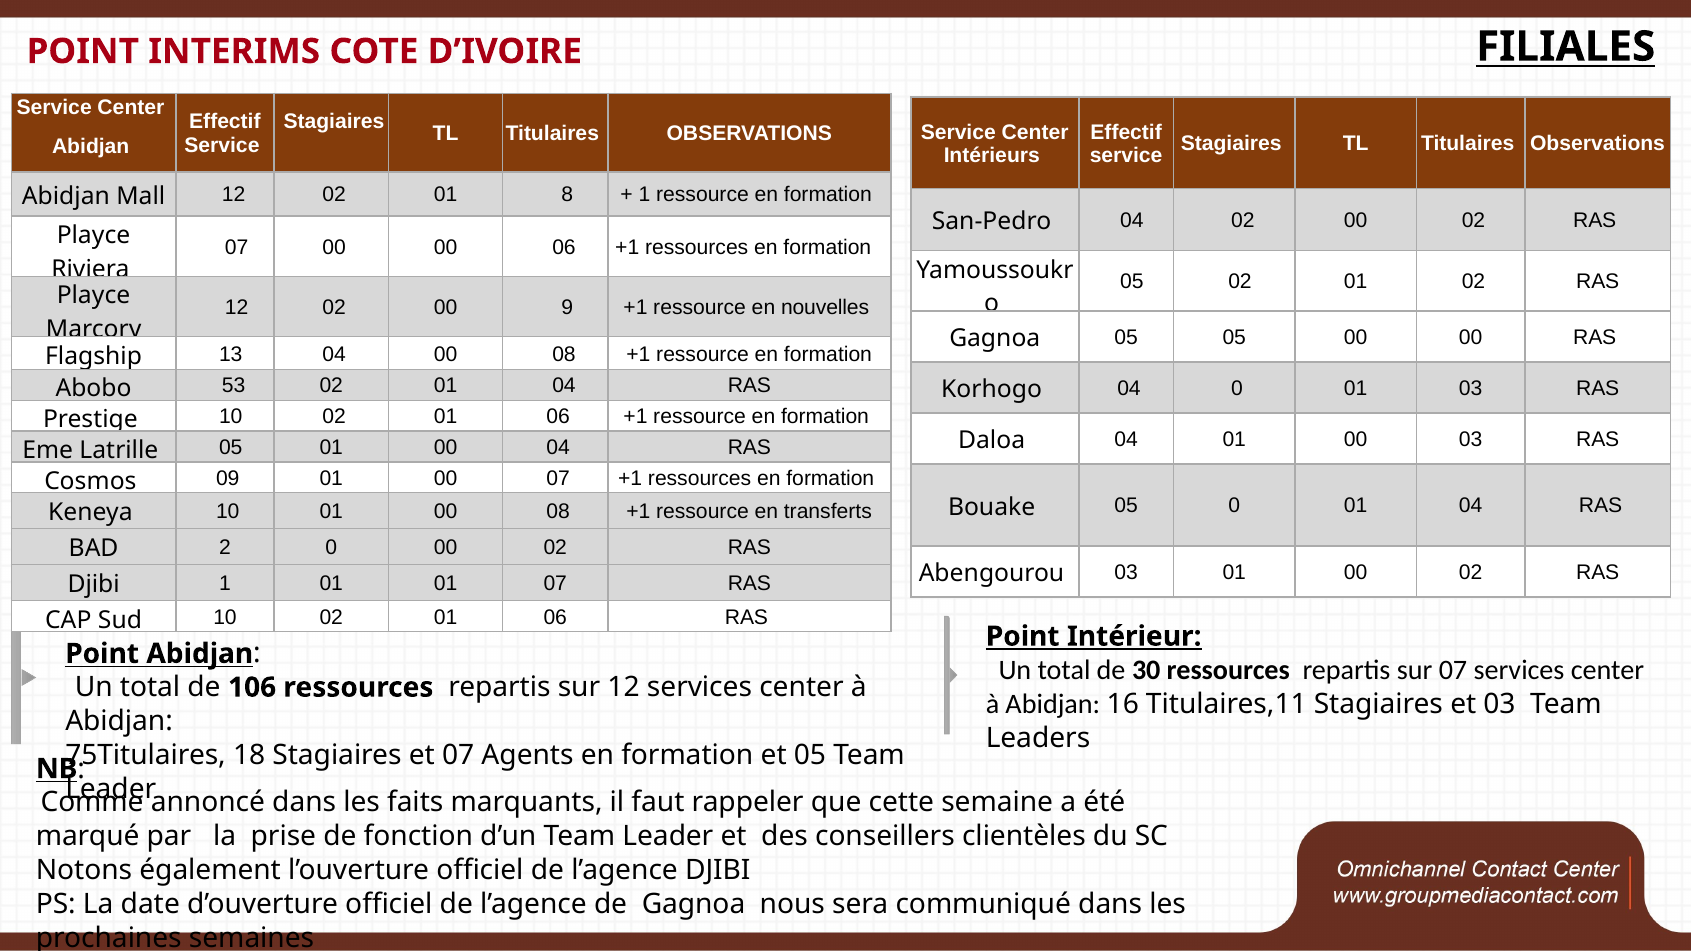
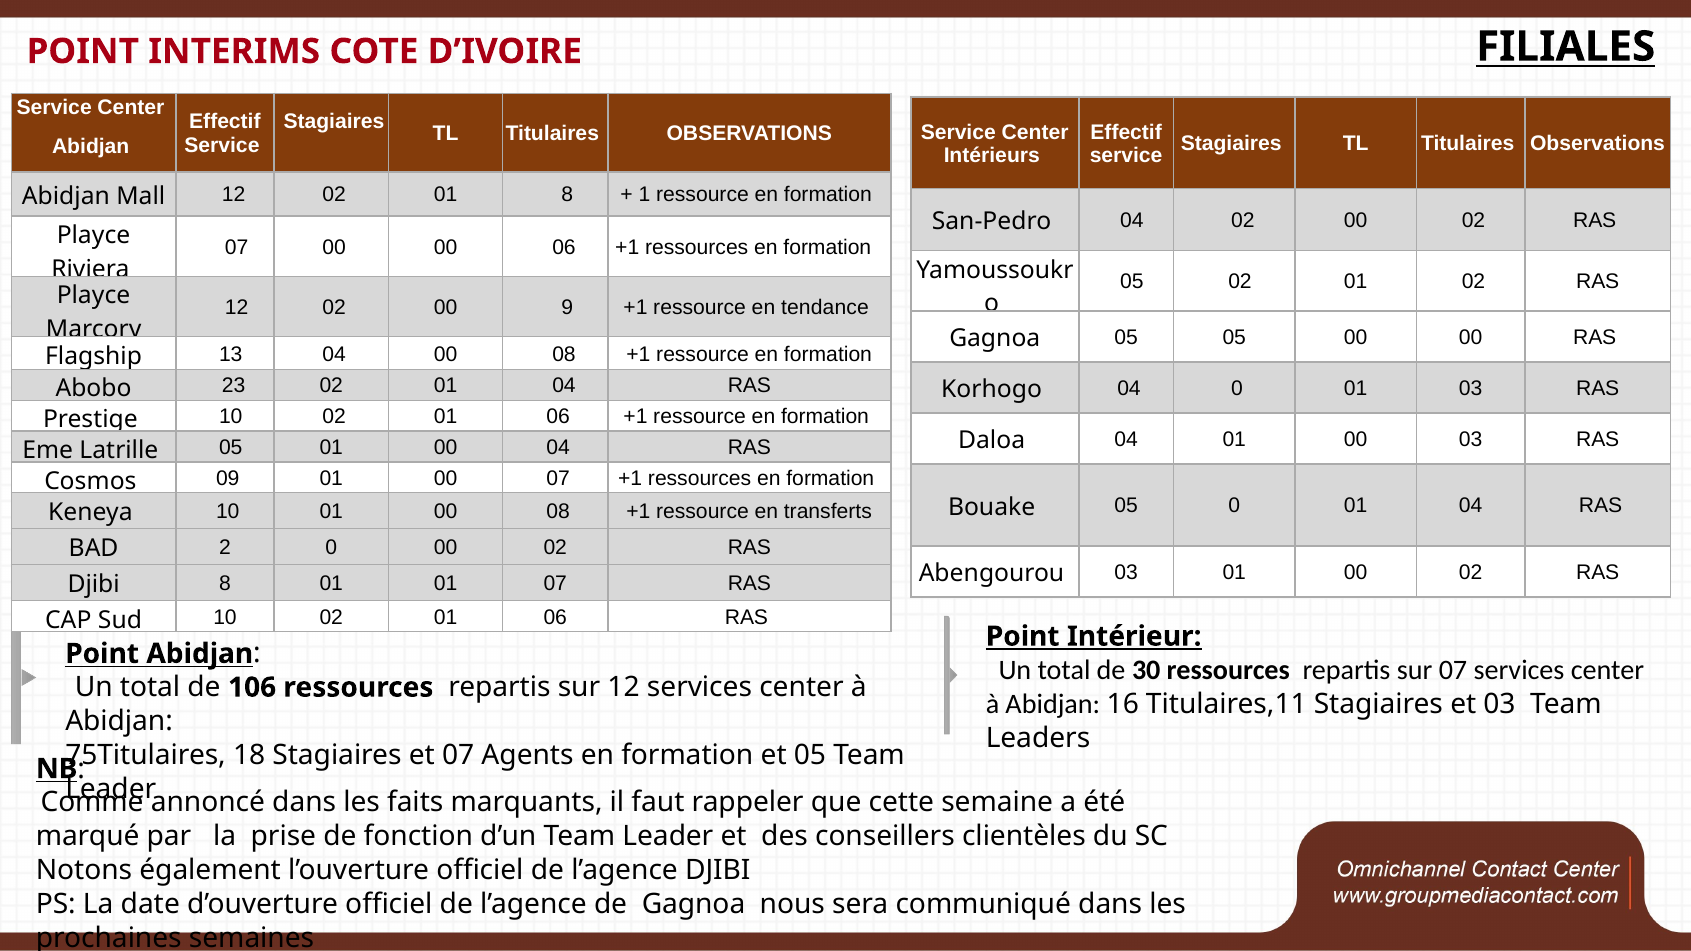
nouvelles: nouvelles -> tendance
53: 53 -> 23
Djibi 1: 1 -> 8
